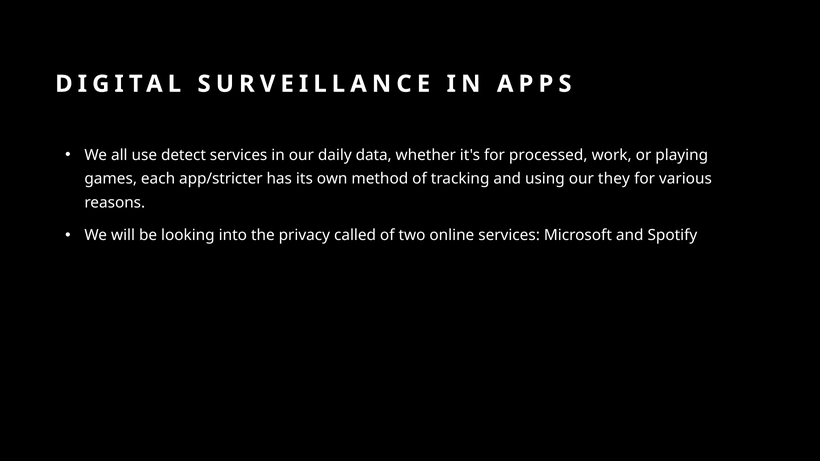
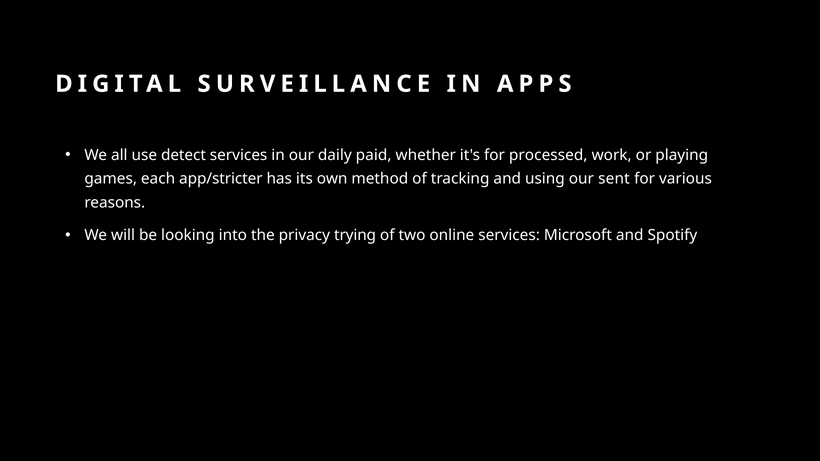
data: data -> paid
they: they -> sent
called: called -> trying
